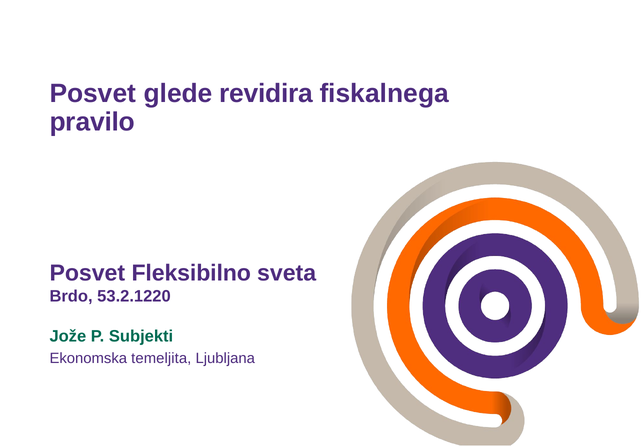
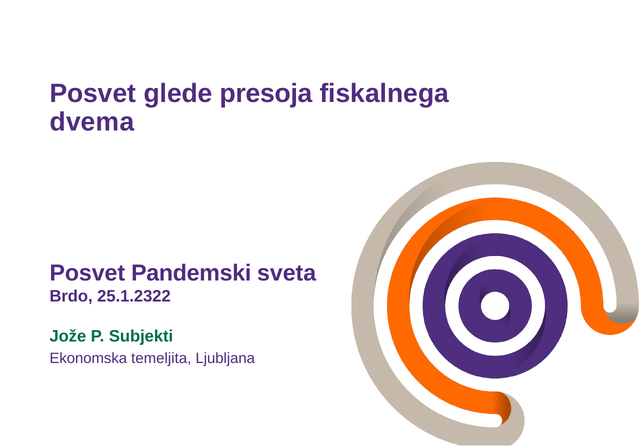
revidira: revidira -> presoja
pravilo: pravilo -> dvema
Fleksibilno: Fleksibilno -> Pandemski
53.2.1220: 53.2.1220 -> 25.1.2322
